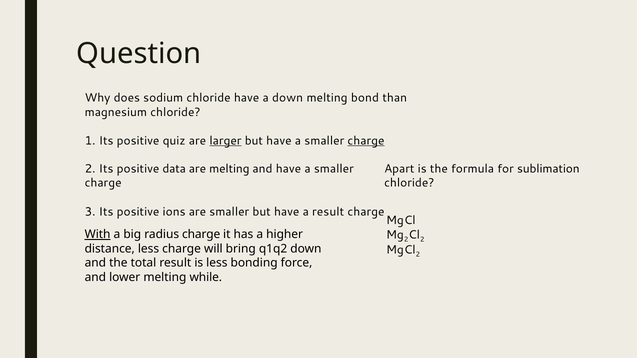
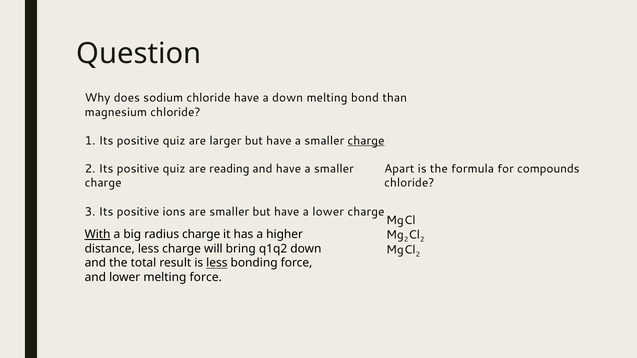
larger underline: present -> none
2 Its positive data: data -> quiz
are melting: melting -> reading
sublimation: sublimation -> compounds
a result: result -> lower
less at (217, 263) underline: none -> present
melting while: while -> force
